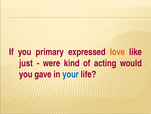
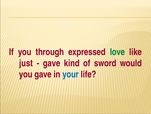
primary: primary -> through
love colour: orange -> green
were at (52, 63): were -> gave
acting: acting -> sword
